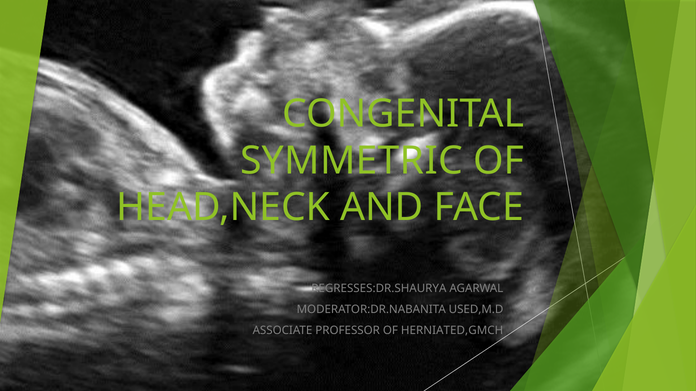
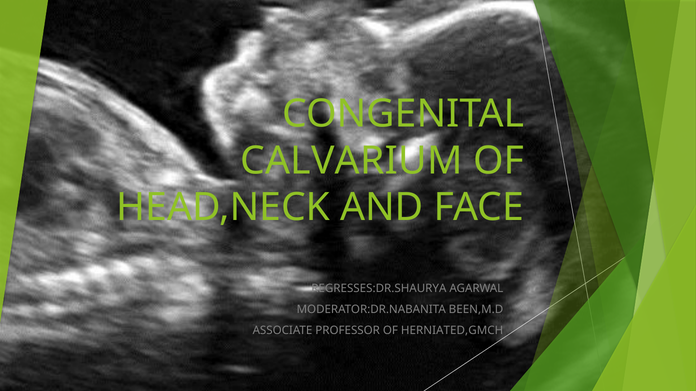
SYMMETRIC: SYMMETRIC -> CALVARIUM
USED,M.D: USED,M.D -> BEEN,M.D
